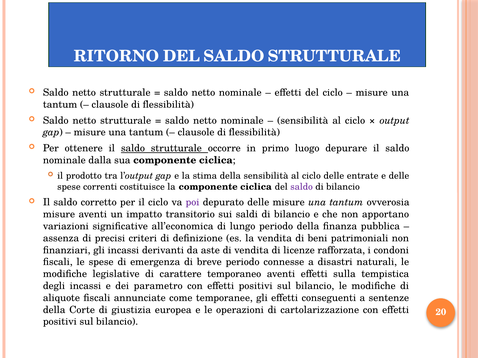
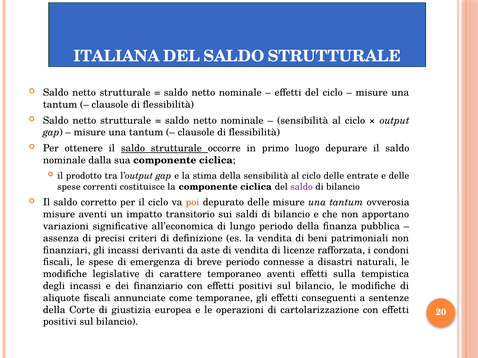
RITORNO: RITORNO -> ITALIANA
poi colour: purple -> orange
parametro: parametro -> finanziario
